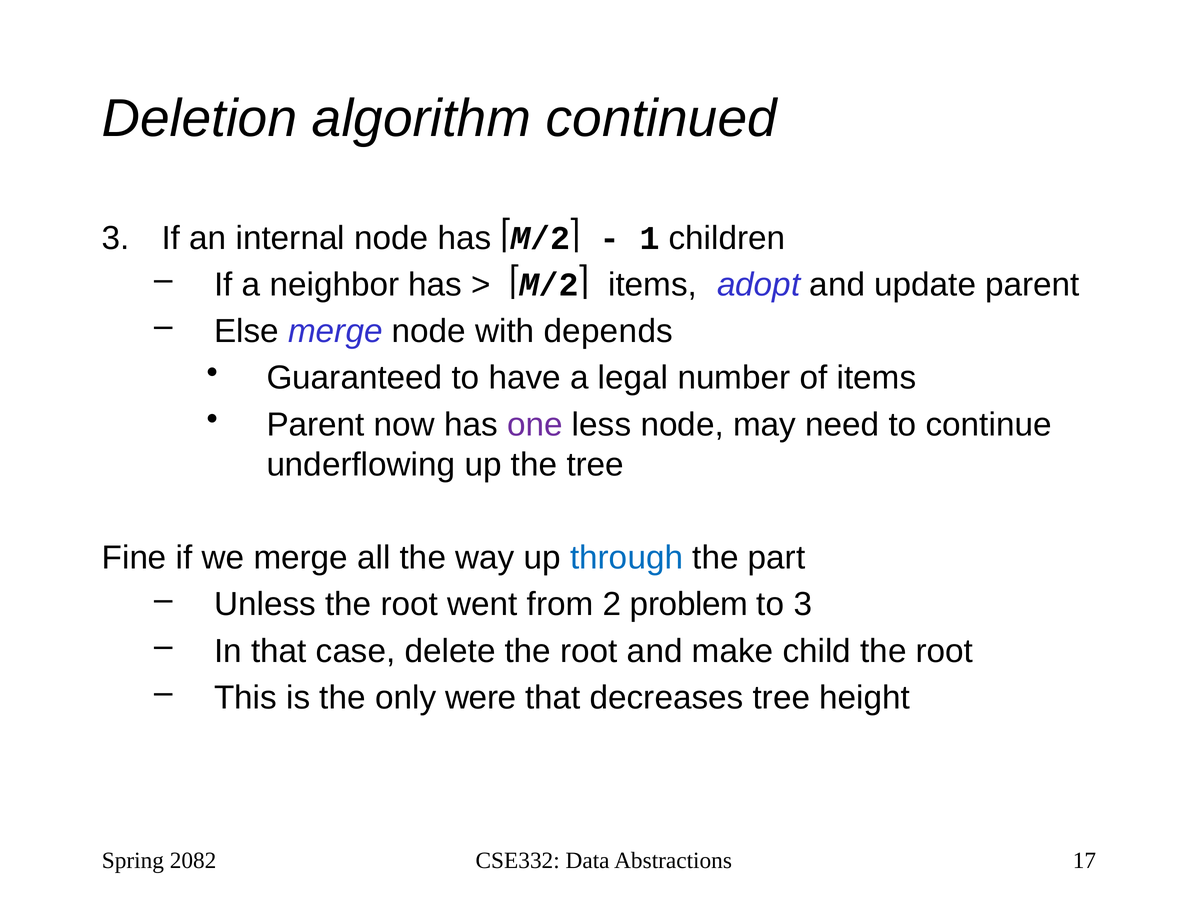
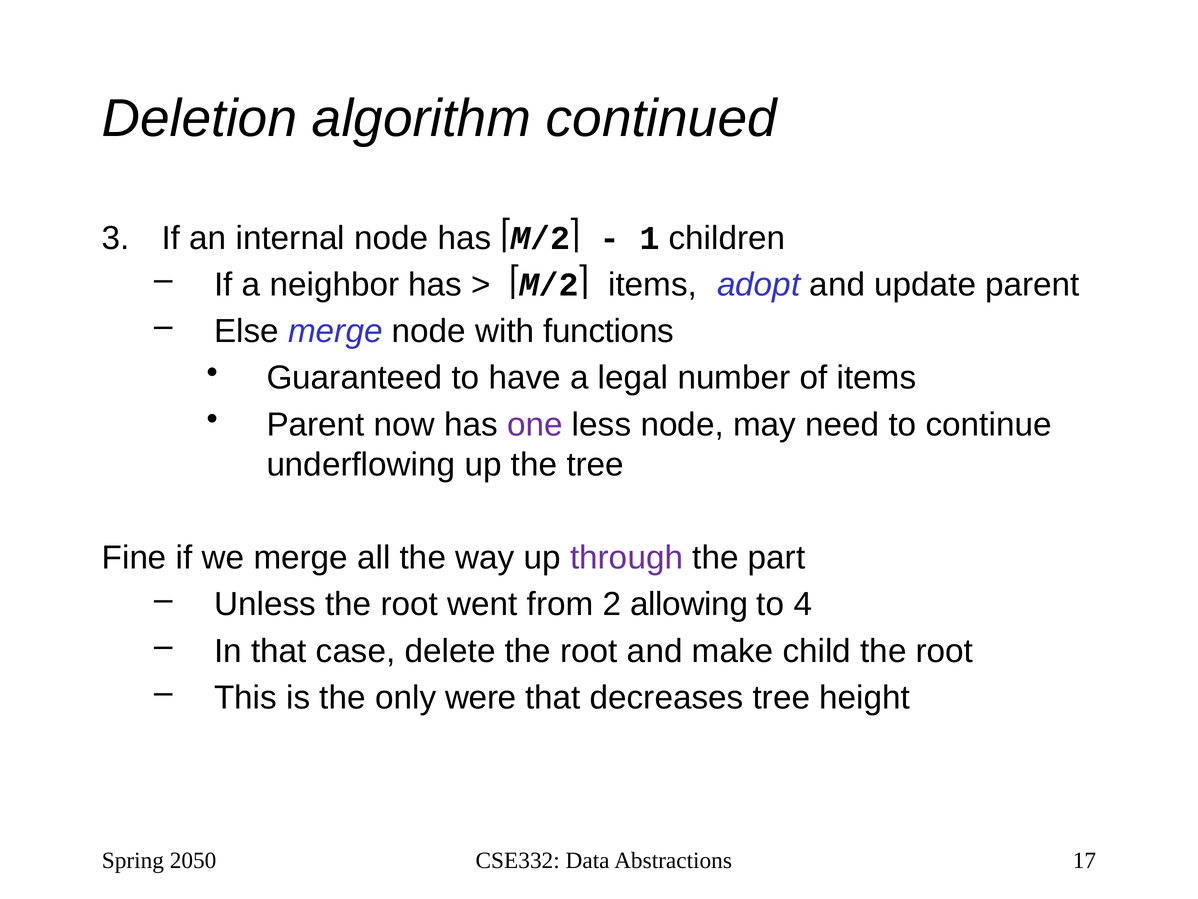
depends: depends -> functions
through colour: blue -> purple
problem: problem -> allowing
to 3: 3 -> 4
2082: 2082 -> 2050
